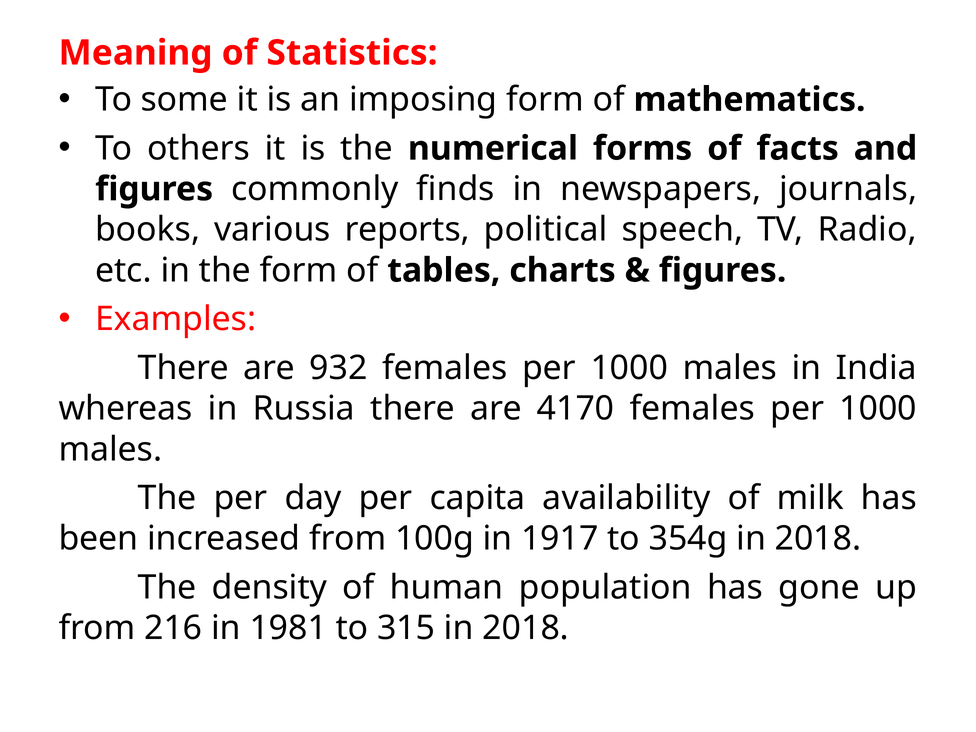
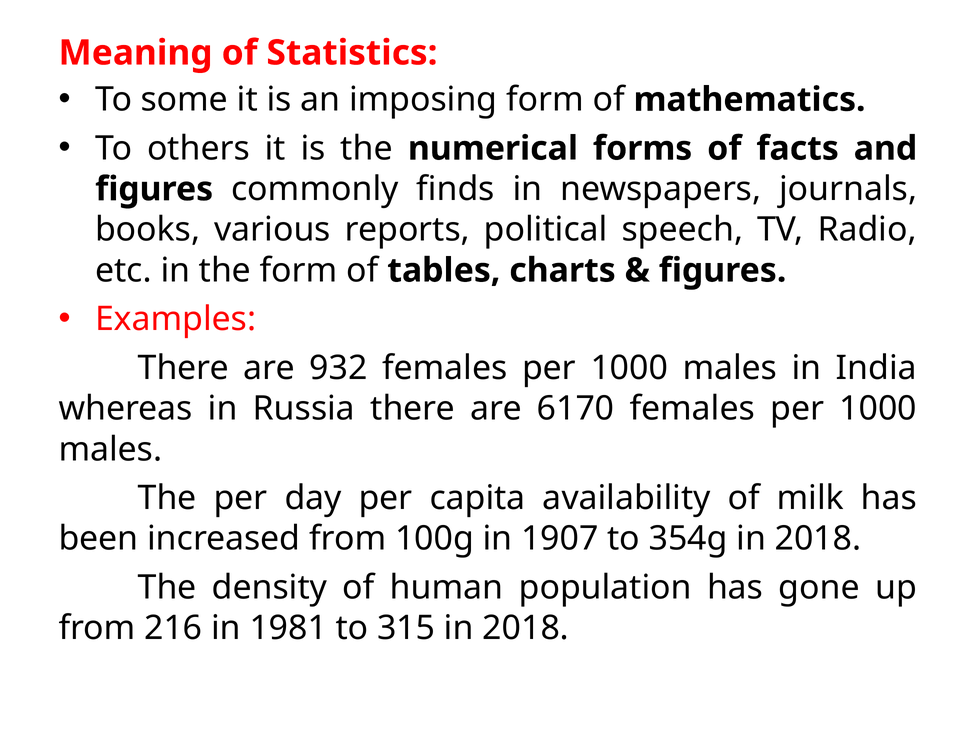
4170: 4170 -> 6170
1917: 1917 -> 1907
